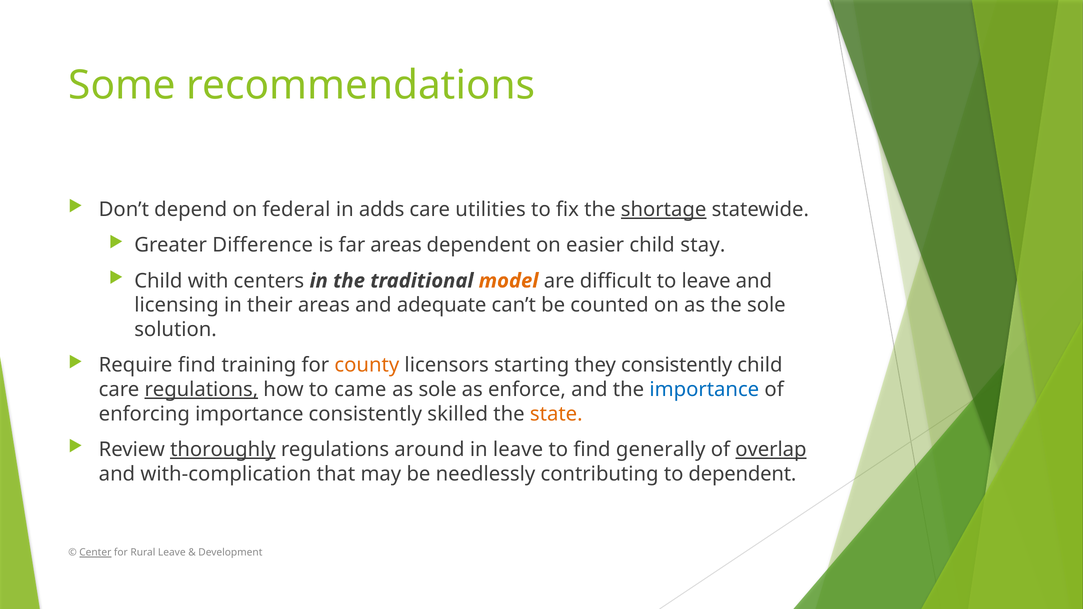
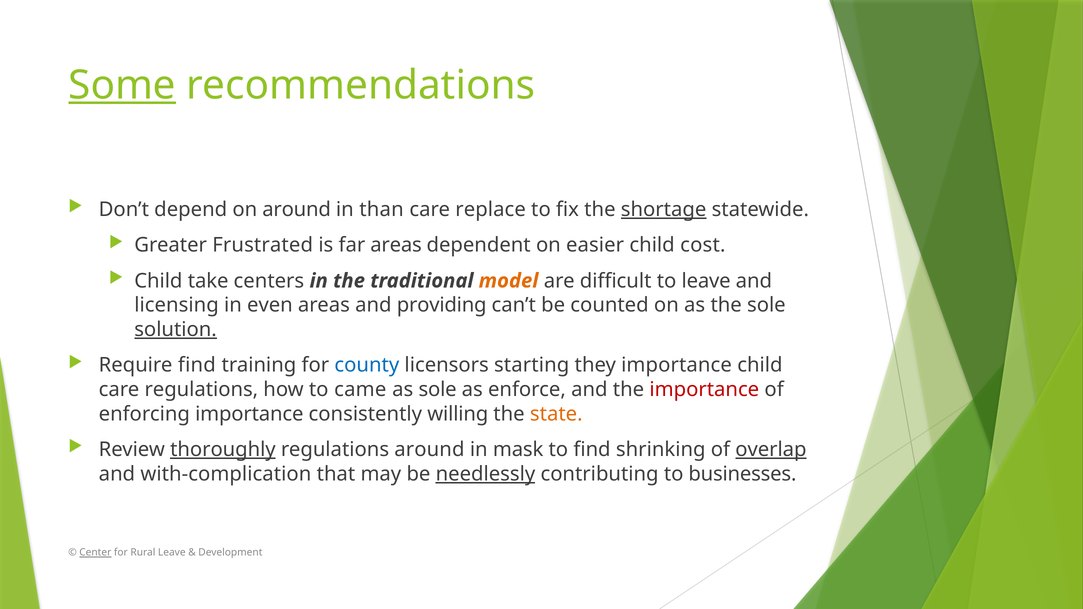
Some underline: none -> present
on federal: federal -> around
adds: adds -> than
utilities: utilities -> replace
Difference: Difference -> Frustrated
stay: stay -> cost
with: with -> take
their: their -> even
adequate: adequate -> providing
solution underline: none -> present
county colour: orange -> blue
they consistently: consistently -> importance
regulations at (201, 390) underline: present -> none
importance at (704, 390) colour: blue -> red
skilled: skilled -> willing
in leave: leave -> mask
generally: generally -> shrinking
needlessly underline: none -> present
to dependent: dependent -> businesses
